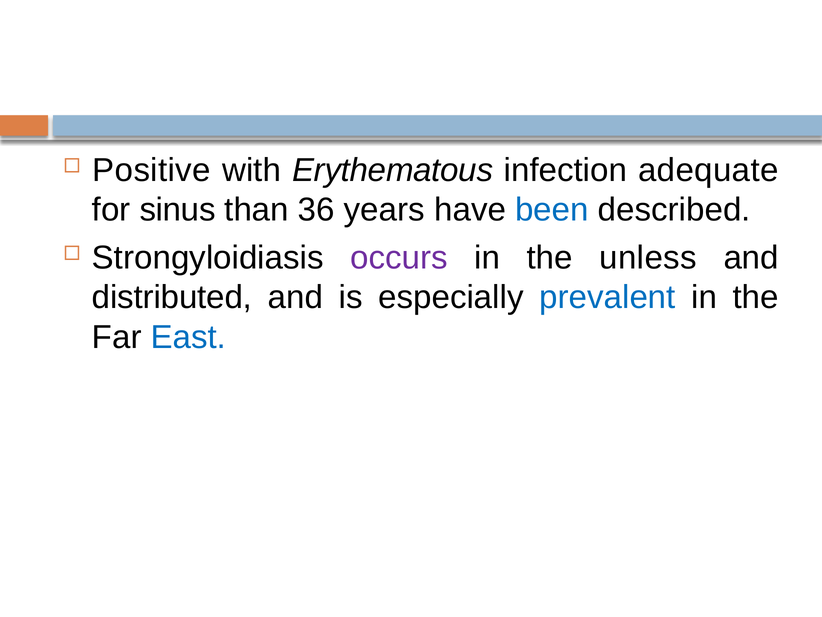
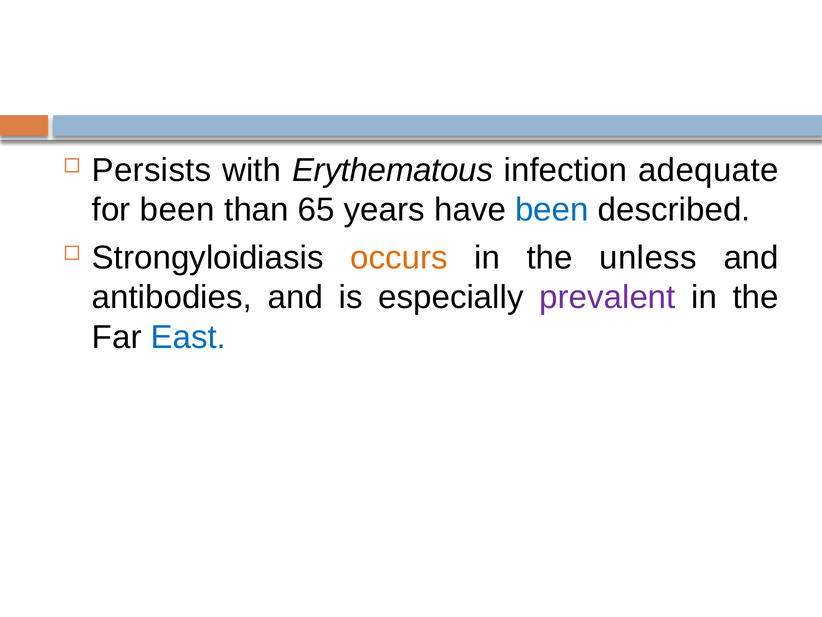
Positive: Positive -> Persists
for sinus: sinus -> been
36: 36 -> 65
occurs colour: purple -> orange
distributed: distributed -> antibodies
prevalent colour: blue -> purple
